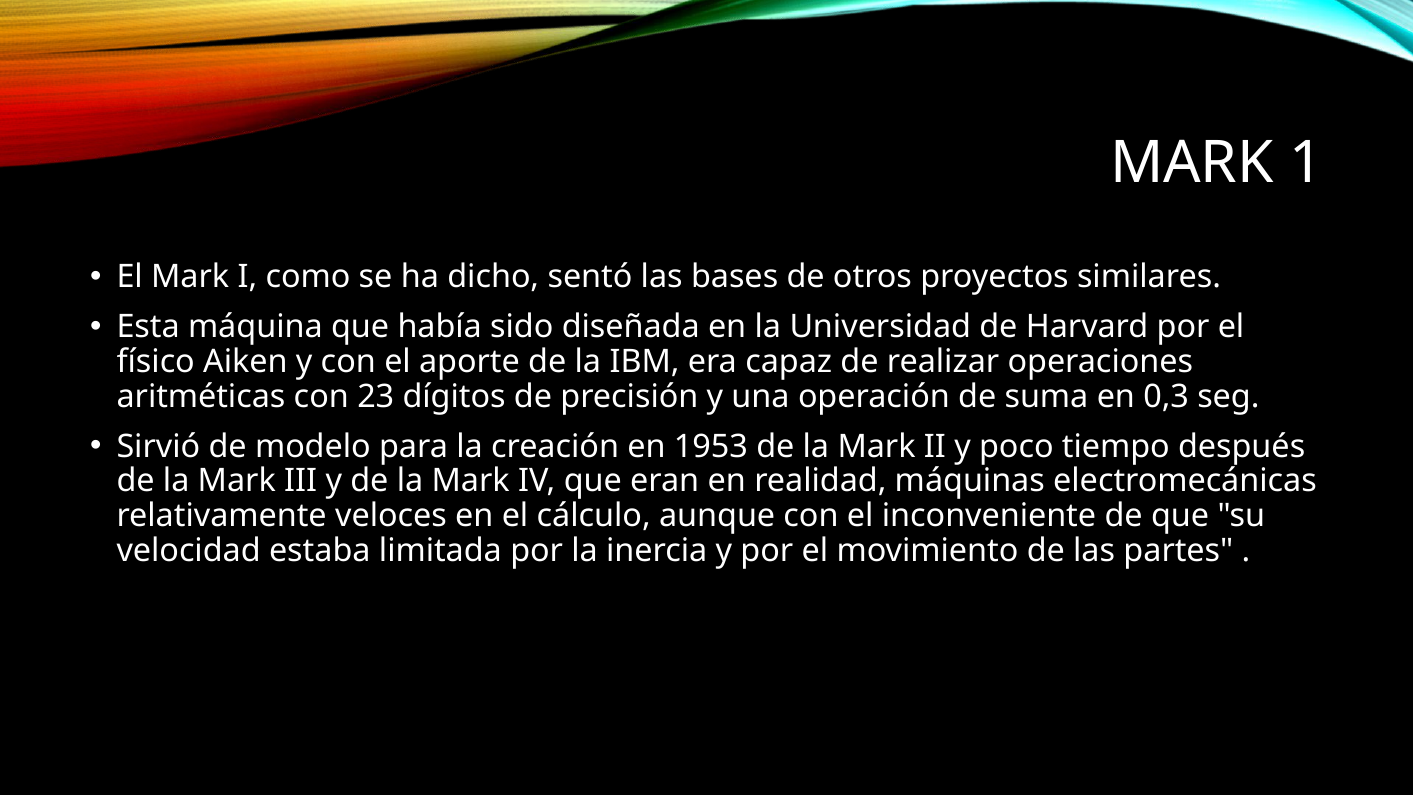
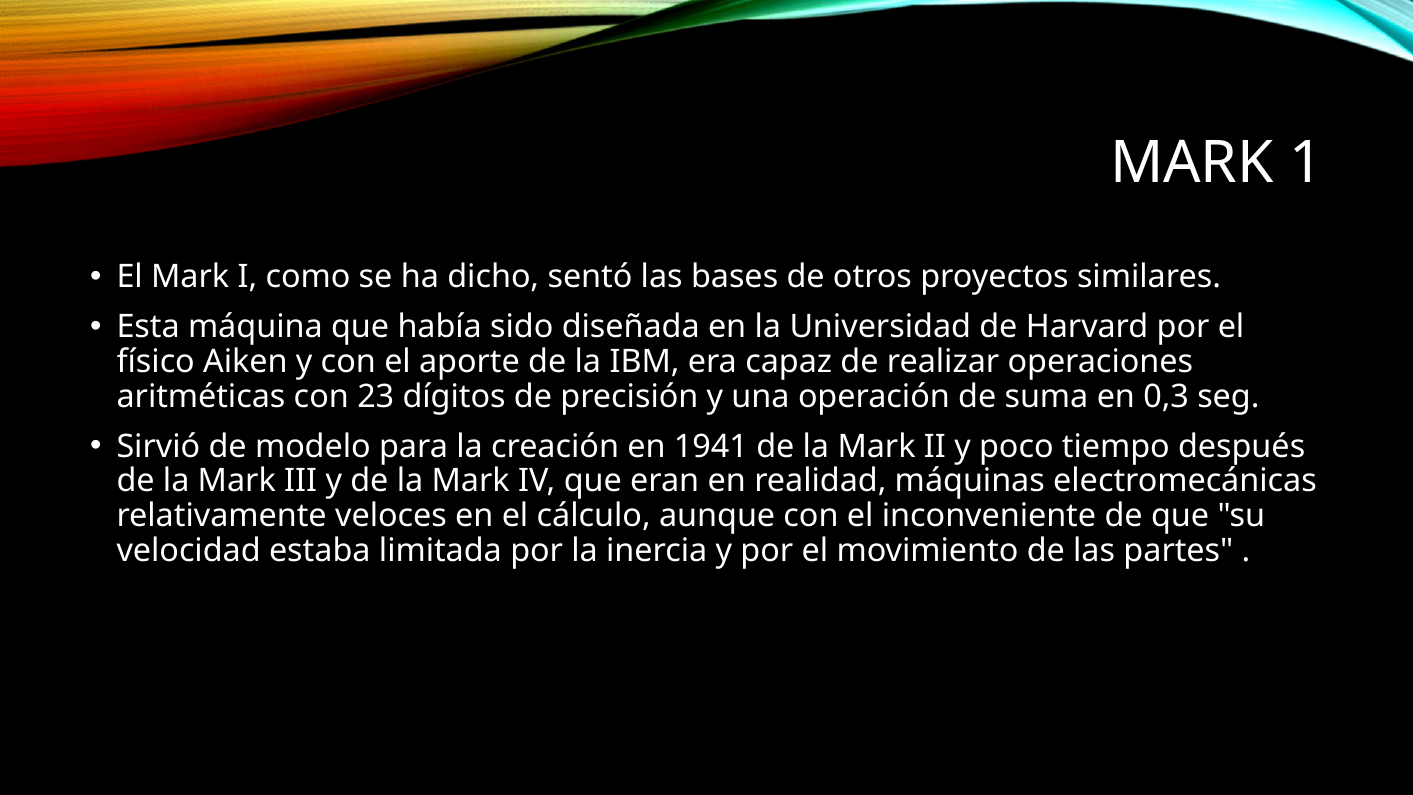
1953: 1953 -> 1941
